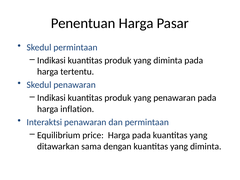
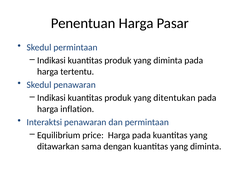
yang penawaran: penawaran -> ditentukan
